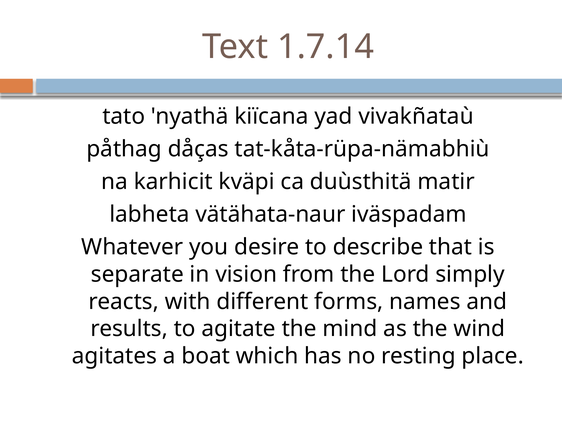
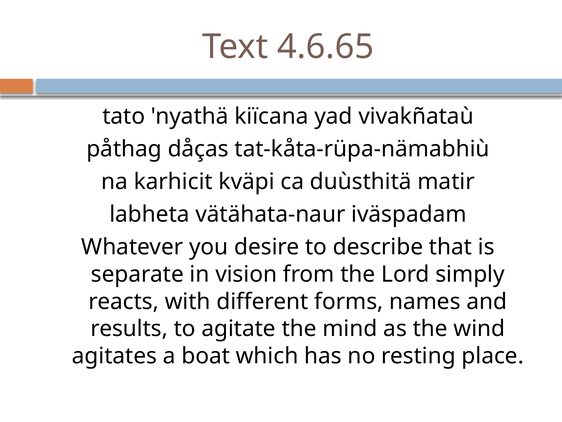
1.7.14: 1.7.14 -> 4.6.65
